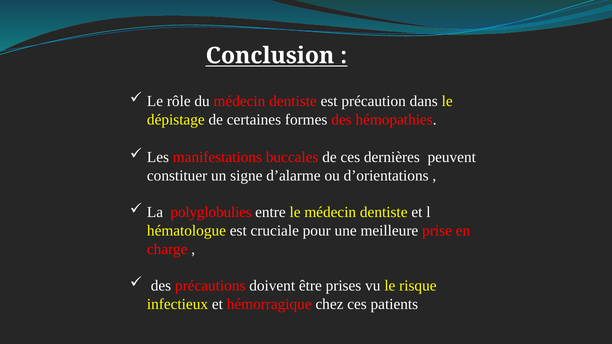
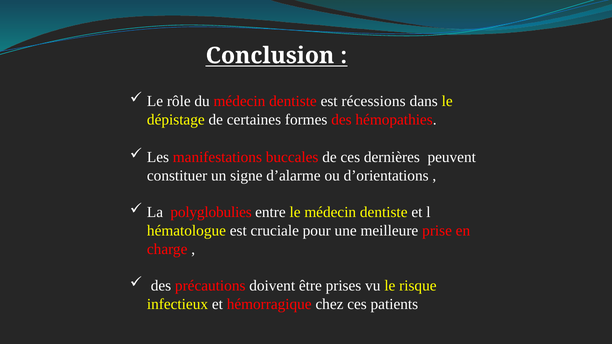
précaution: précaution -> récessions
